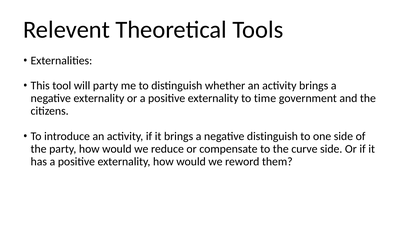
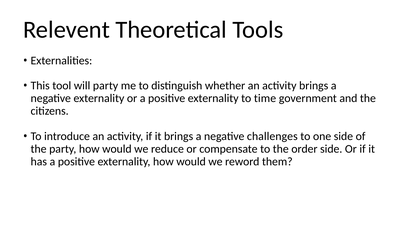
negative distinguish: distinguish -> challenges
curve: curve -> order
